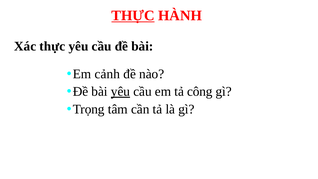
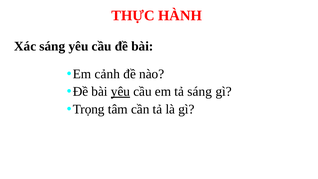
THỰC at (133, 16) underline: present -> none
Xác thực: thực -> sáng
tả công: công -> sáng
